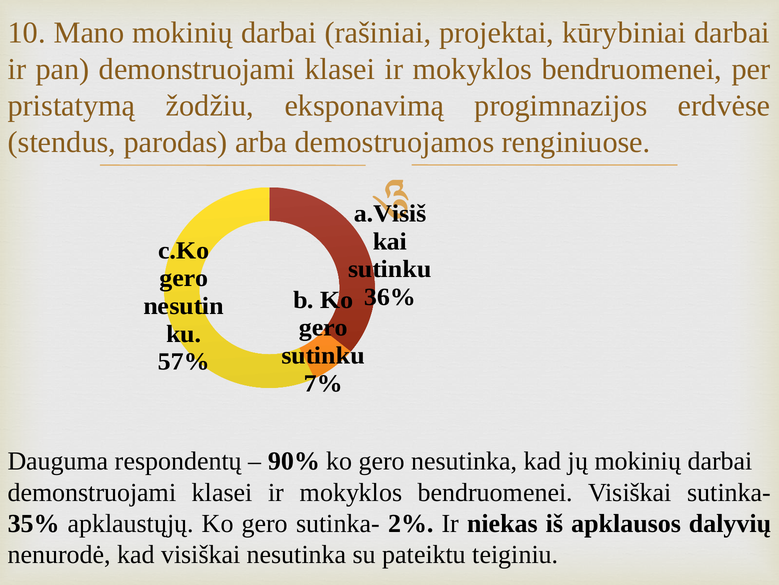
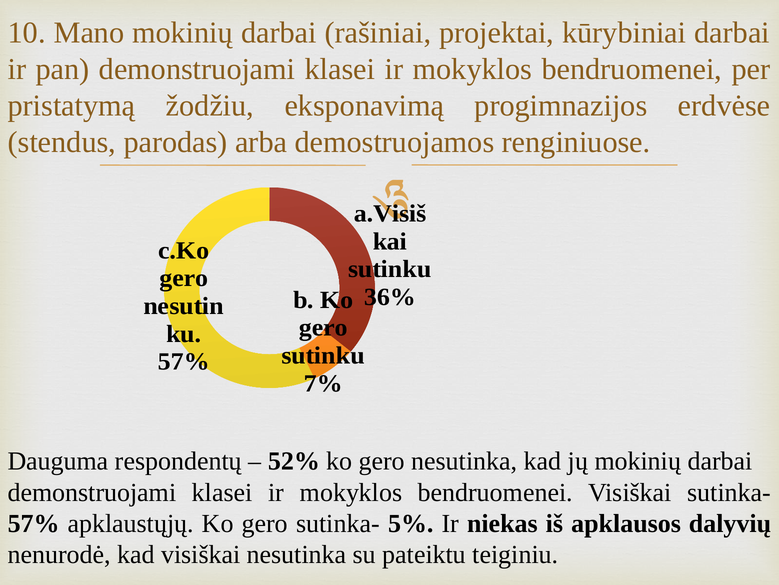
90%: 90% -> 52%
35% at (34, 523): 35% -> 57%
2%: 2% -> 5%
